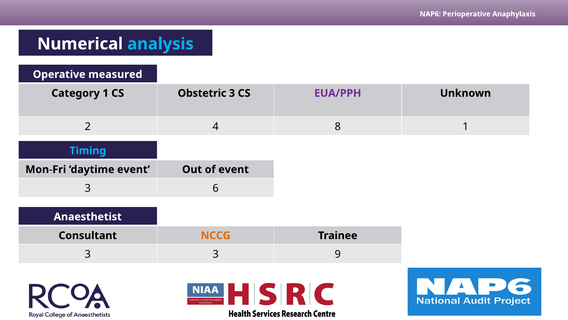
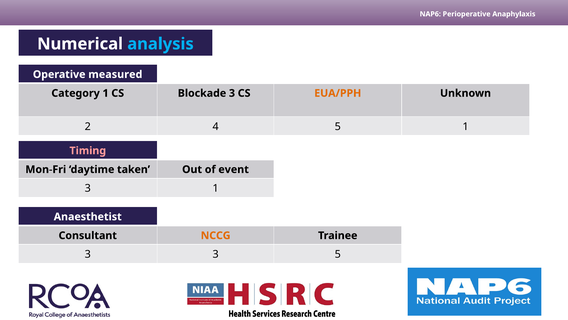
Obstetric: Obstetric -> Blockade
EUA/PPH colour: purple -> orange
4 8: 8 -> 5
Timing colour: light blue -> pink
daytime event: event -> taken
3 6: 6 -> 1
3 9: 9 -> 5
